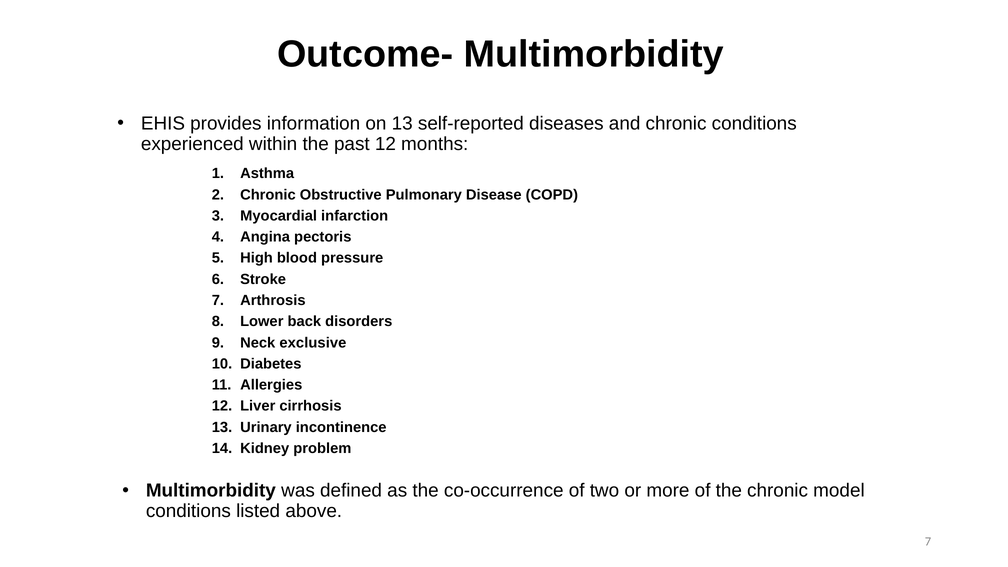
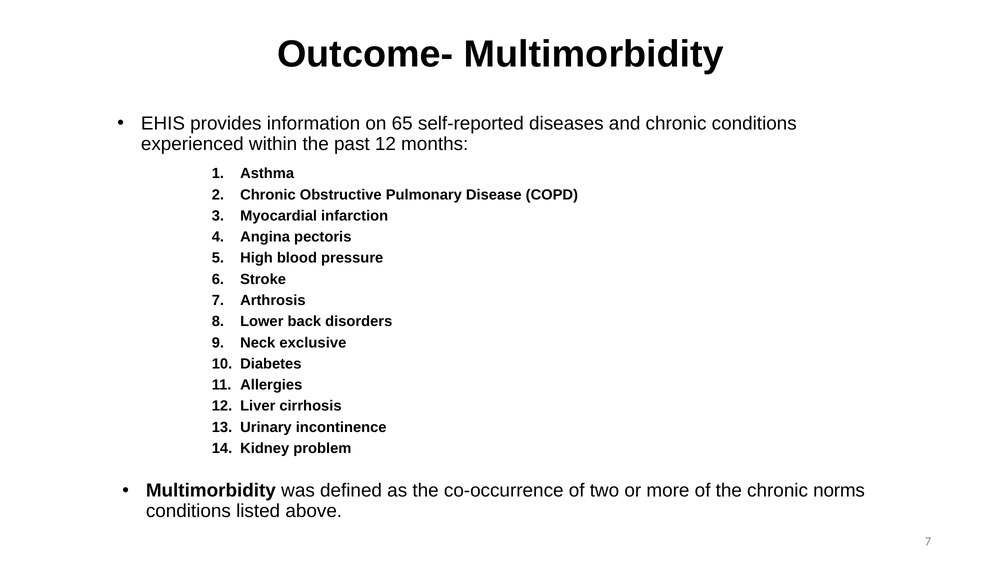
on 13: 13 -> 65
model: model -> norms
